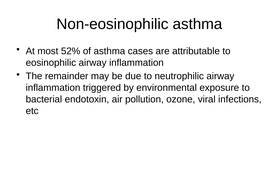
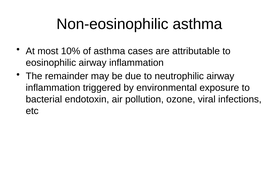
52%: 52% -> 10%
